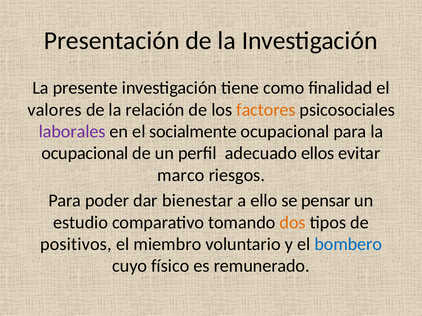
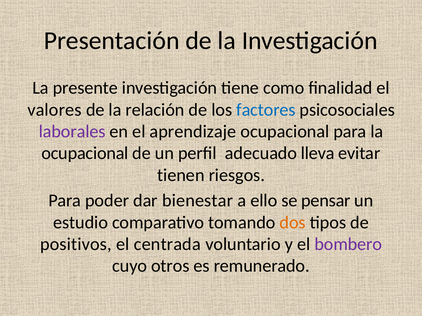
factores colour: orange -> blue
socialmente: socialmente -> aprendizaje
ellos: ellos -> lleva
marco: marco -> tienen
miembro: miembro -> centrada
bombero colour: blue -> purple
físico: físico -> otros
